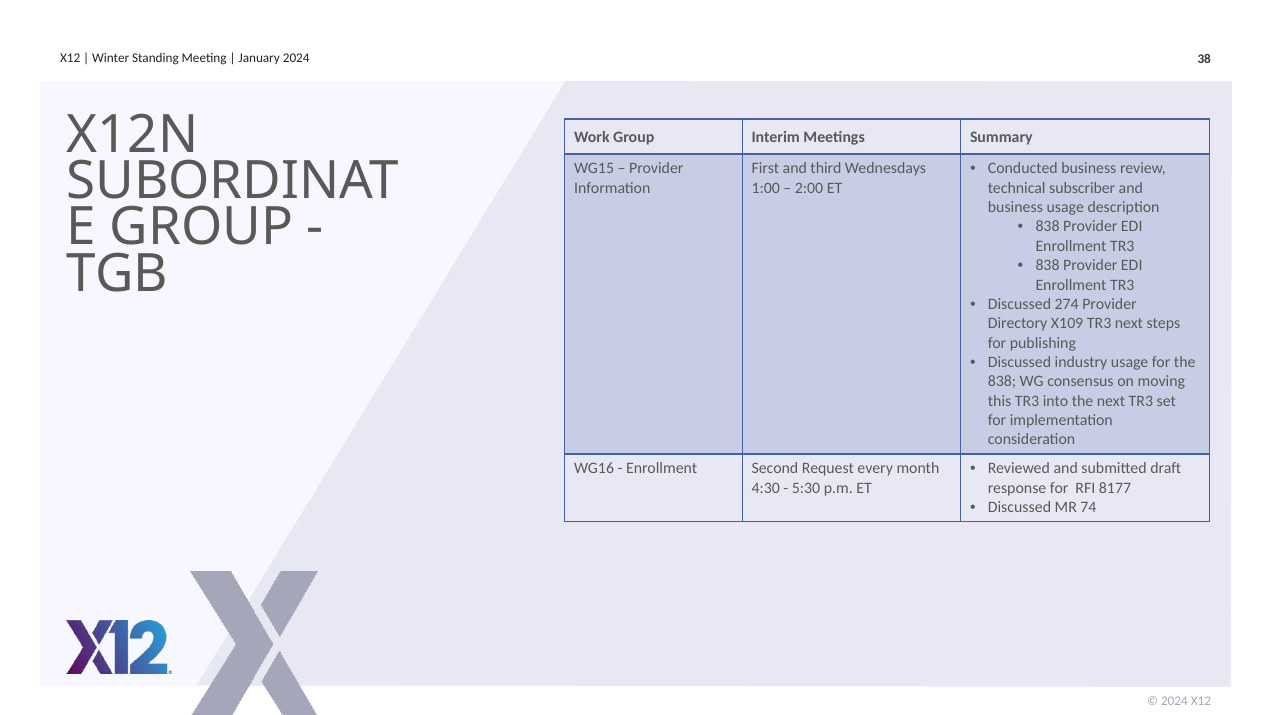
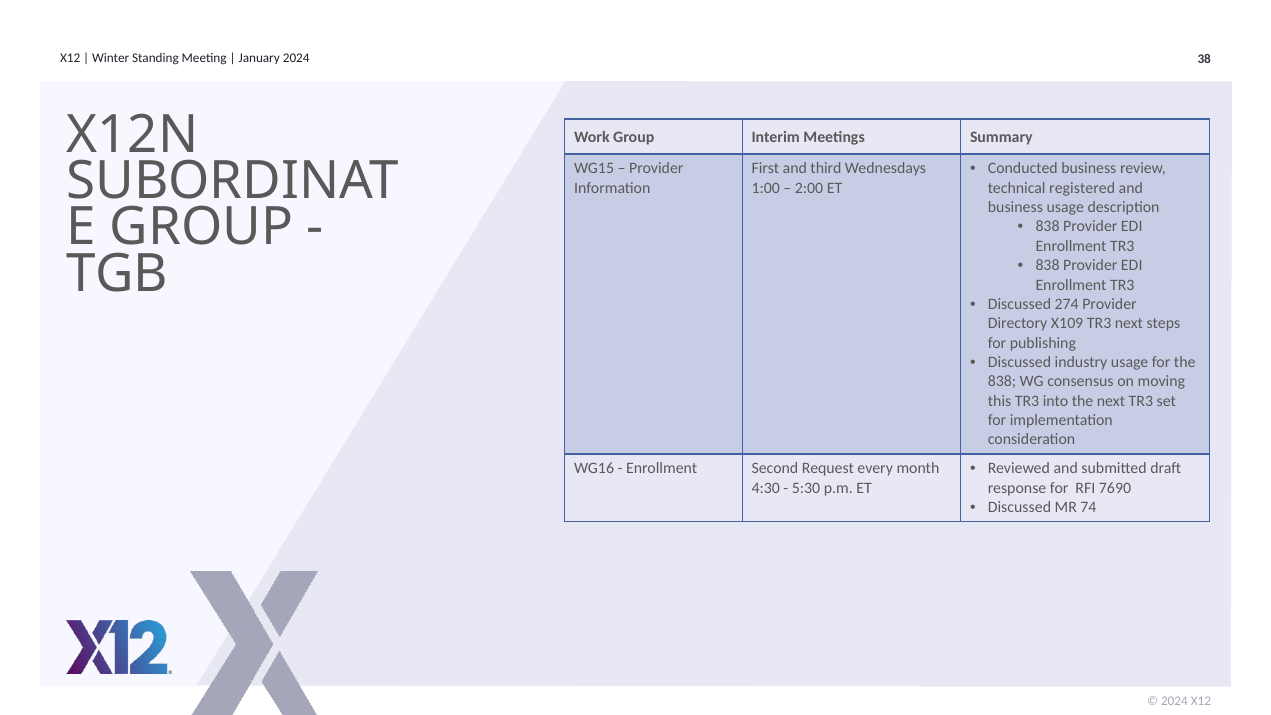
subscriber: subscriber -> registered
8177: 8177 -> 7690
